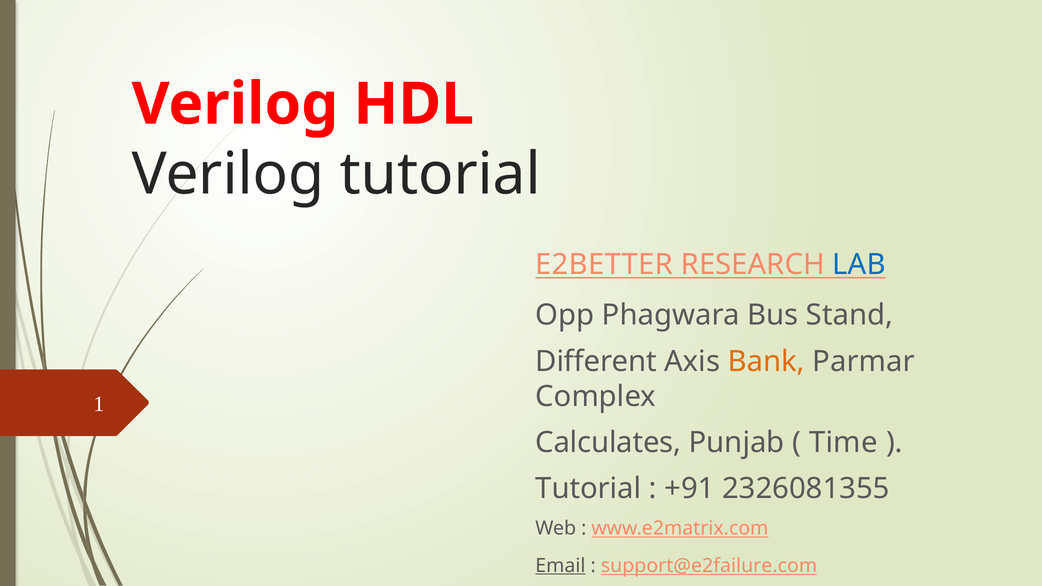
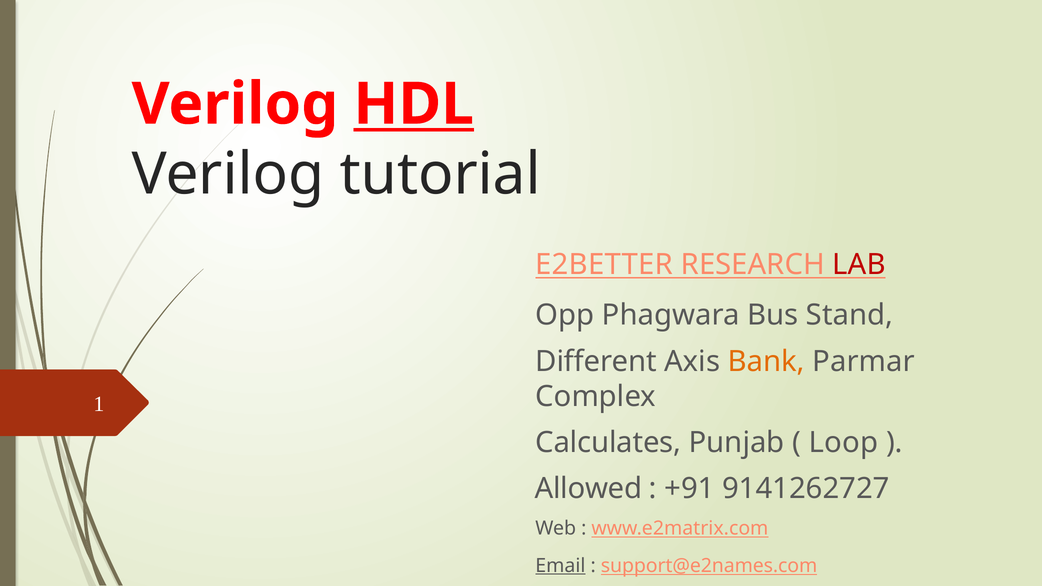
HDL underline: none -> present
LAB colour: blue -> red
Time: Time -> Loop
Tutorial at (588, 489): Tutorial -> Allowed
2326081355: 2326081355 -> 9141262727
support@e2failure.com: support@e2failure.com -> support@e2names.com
